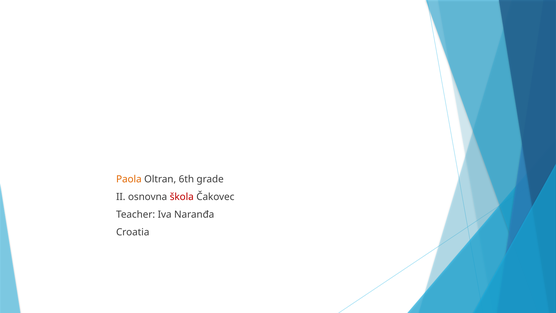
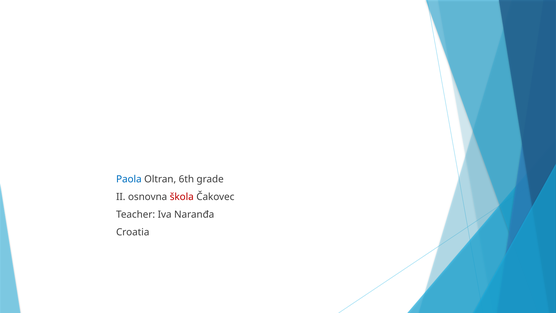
Paola colour: orange -> blue
